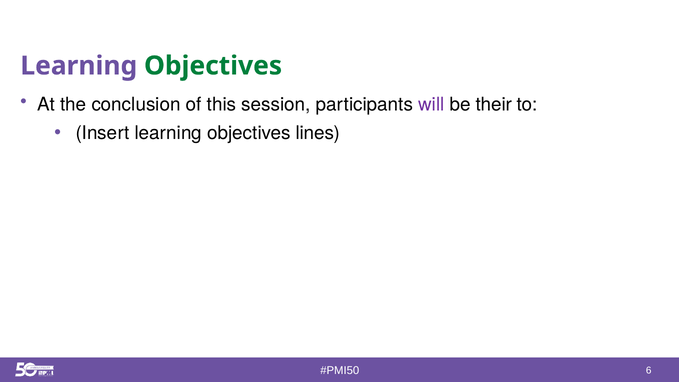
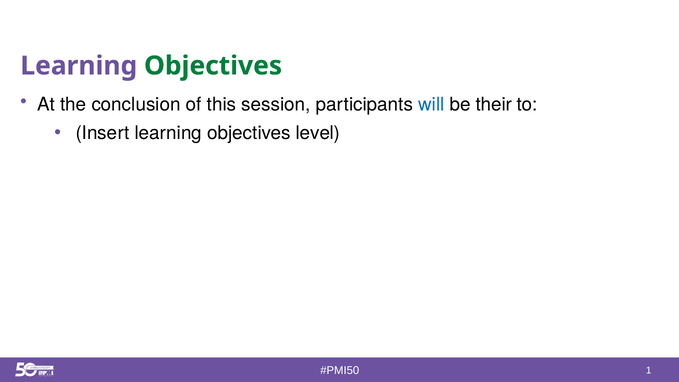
will colour: purple -> blue
lines: lines -> level
6: 6 -> 1
